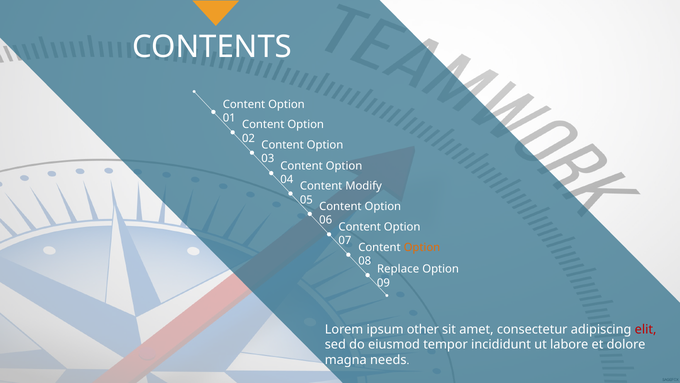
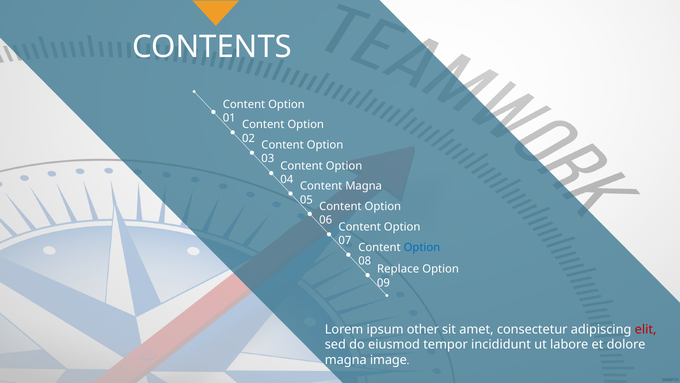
Content Modify: Modify -> Magna
Option at (422, 247) colour: orange -> blue
needs: needs -> image
